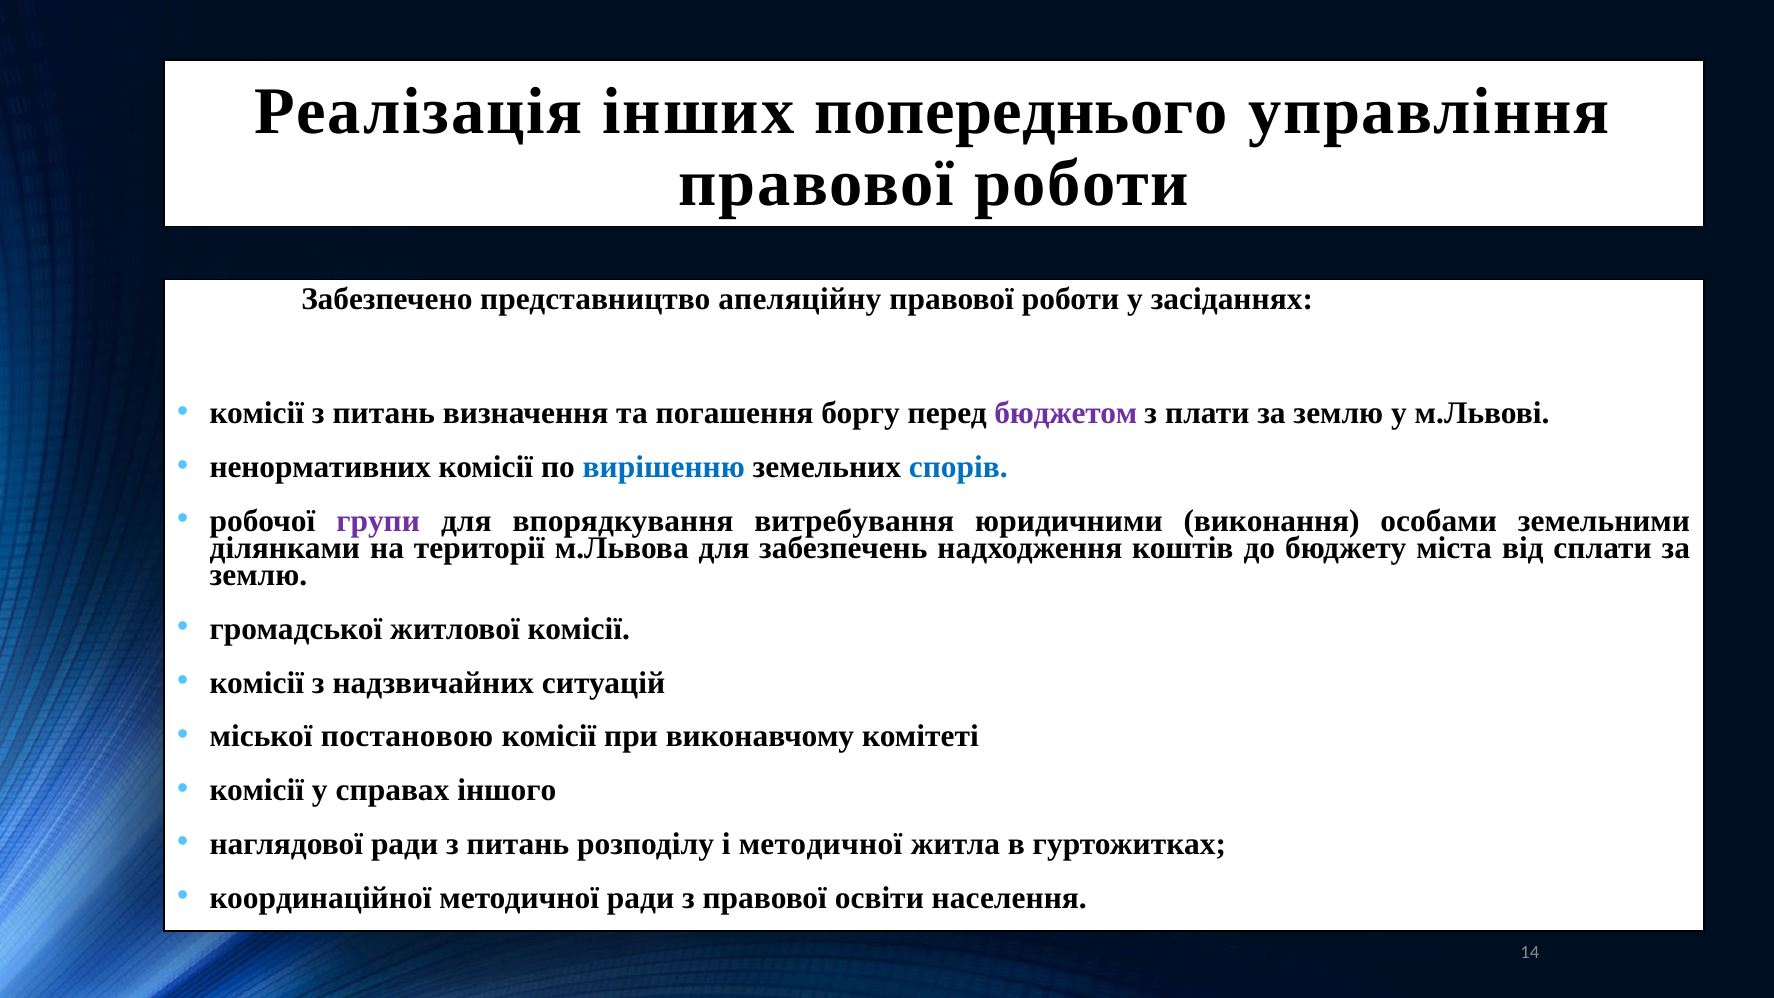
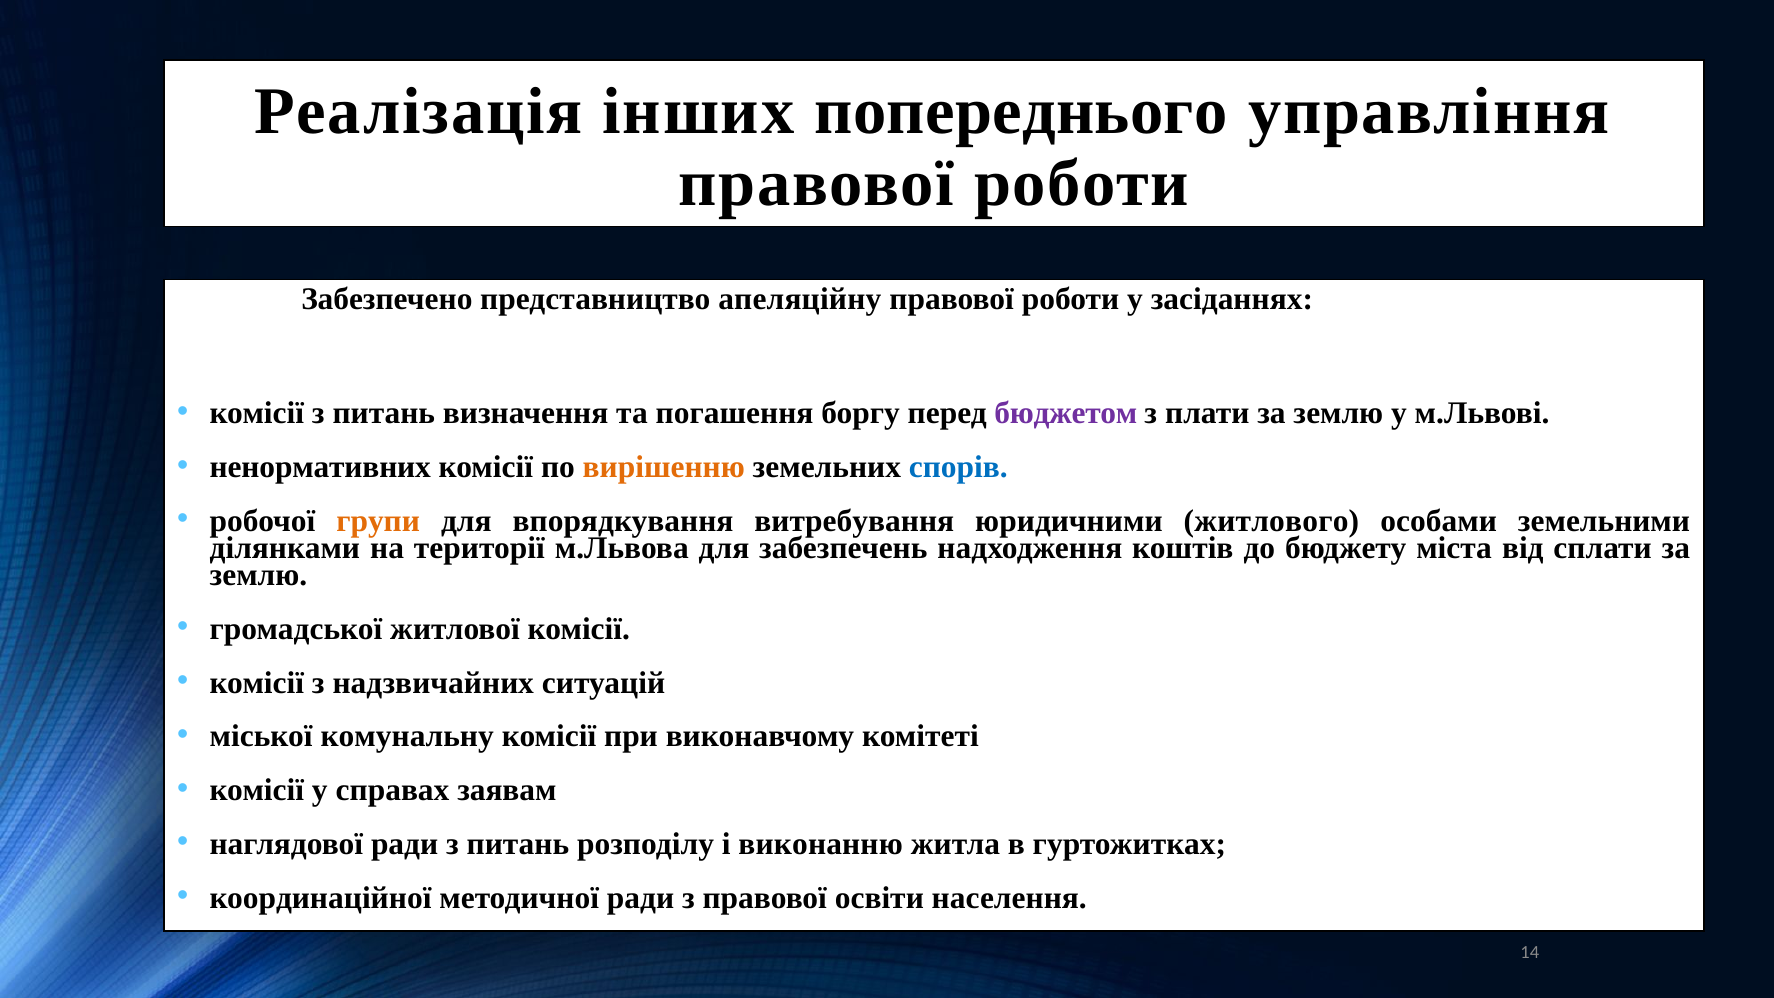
вирішенню colour: blue -> orange
групи colour: purple -> orange
виконання: виконання -> житлового
постановою: постановою -> комунальну
іншого: іншого -> заявам
і методичної: методичної -> виконанню
